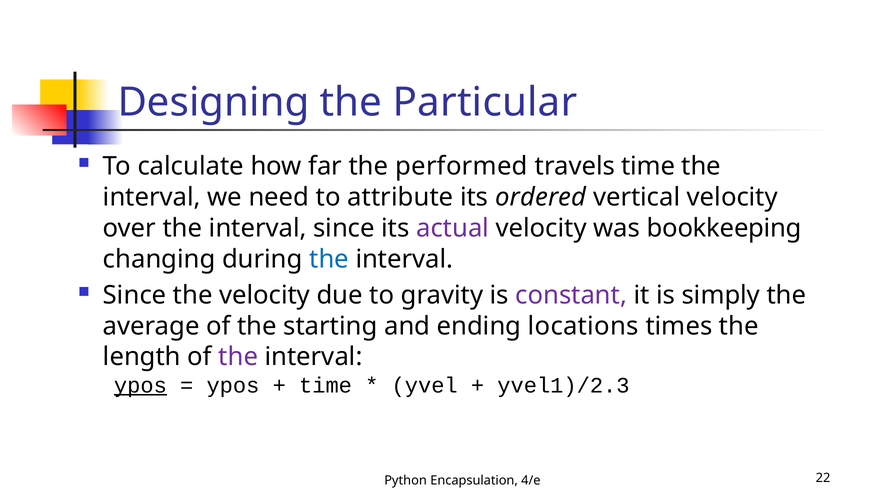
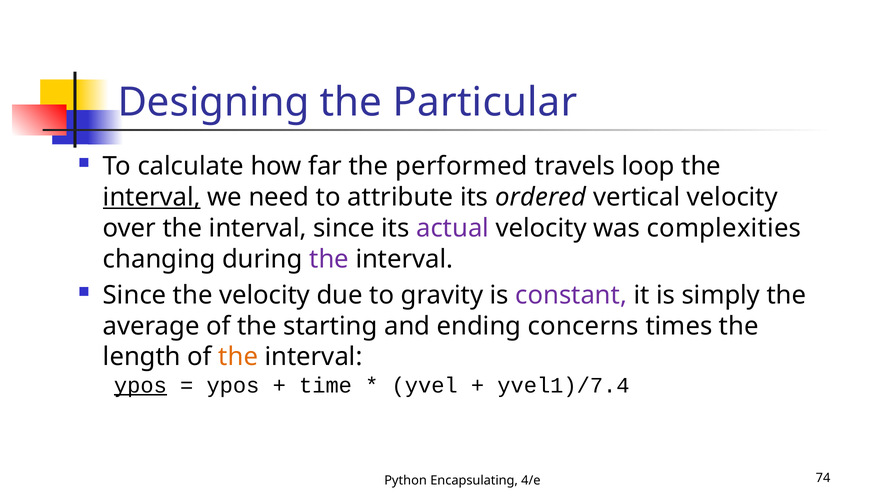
travels time: time -> loop
interval at (152, 197) underline: none -> present
bookkeeping: bookkeeping -> complexities
the at (329, 259) colour: blue -> purple
locations: locations -> concerns
the at (238, 357) colour: purple -> orange
yvel1)/2.3: yvel1)/2.3 -> yvel1)/7.4
Encapsulation: Encapsulation -> Encapsulating
22: 22 -> 74
